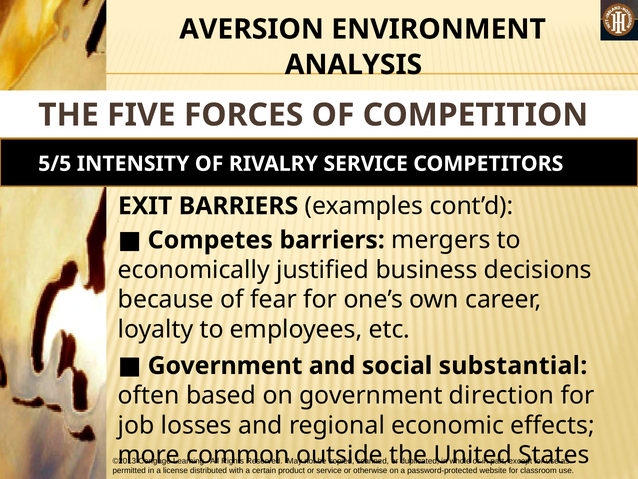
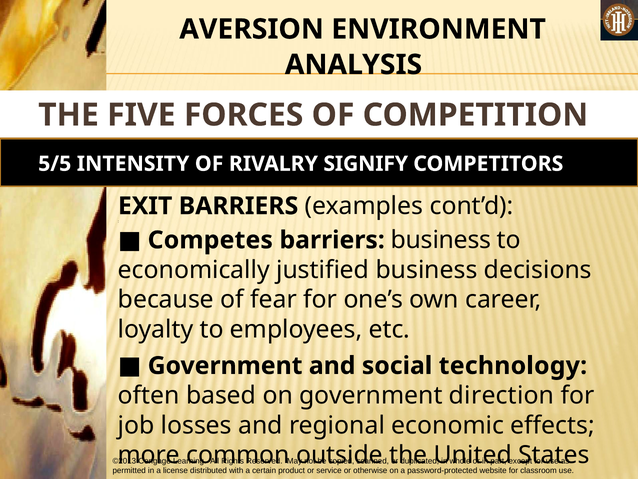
RIVALRY SERVICE: SERVICE -> SIGNIFY
barriers mergers: mergers -> business
substantial: substantial -> technology
